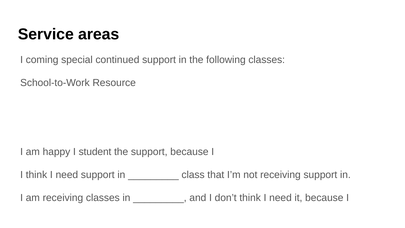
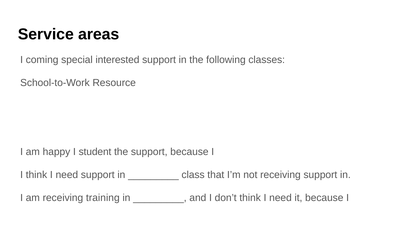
continued: continued -> interested
receiving classes: classes -> training
